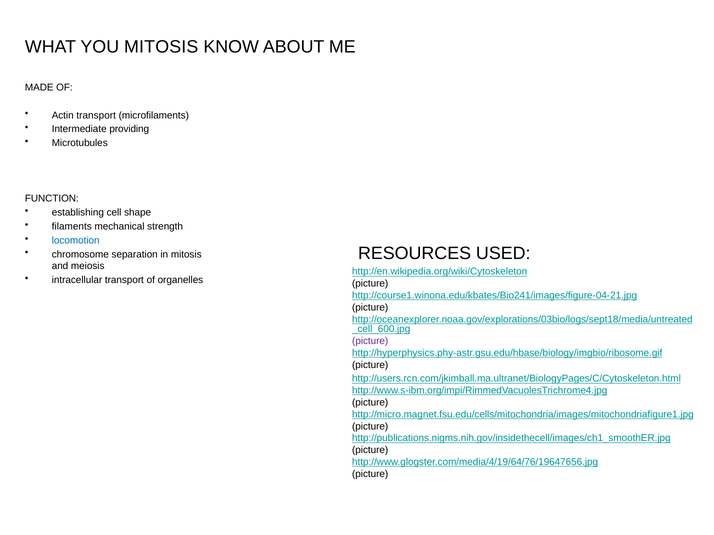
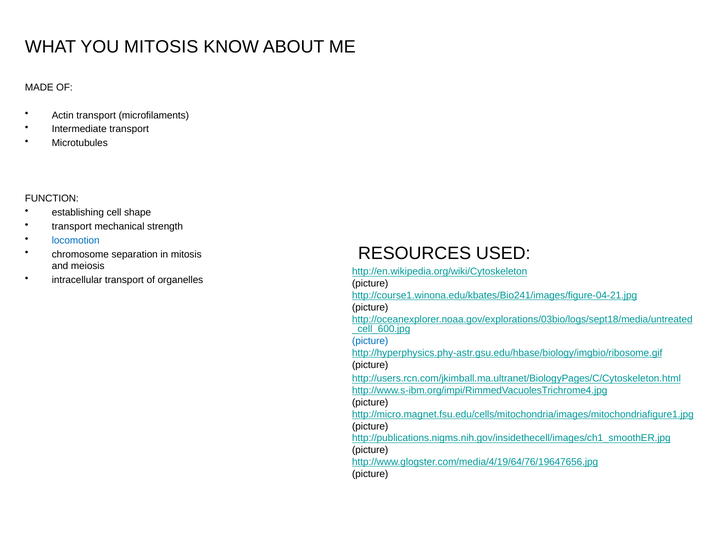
Intermediate providing: providing -> transport
filaments at (72, 227): filaments -> transport
picture at (370, 341) colour: purple -> blue
